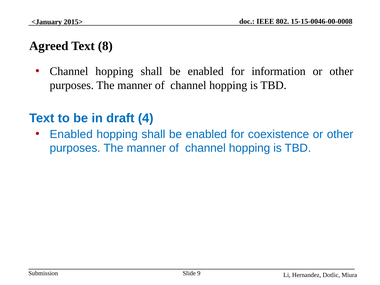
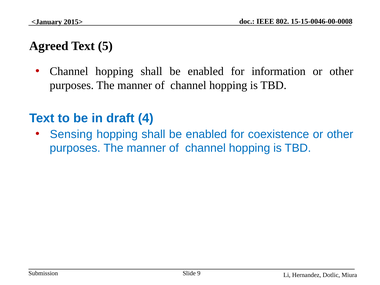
8: 8 -> 5
Enabled at (71, 134): Enabled -> Sensing
